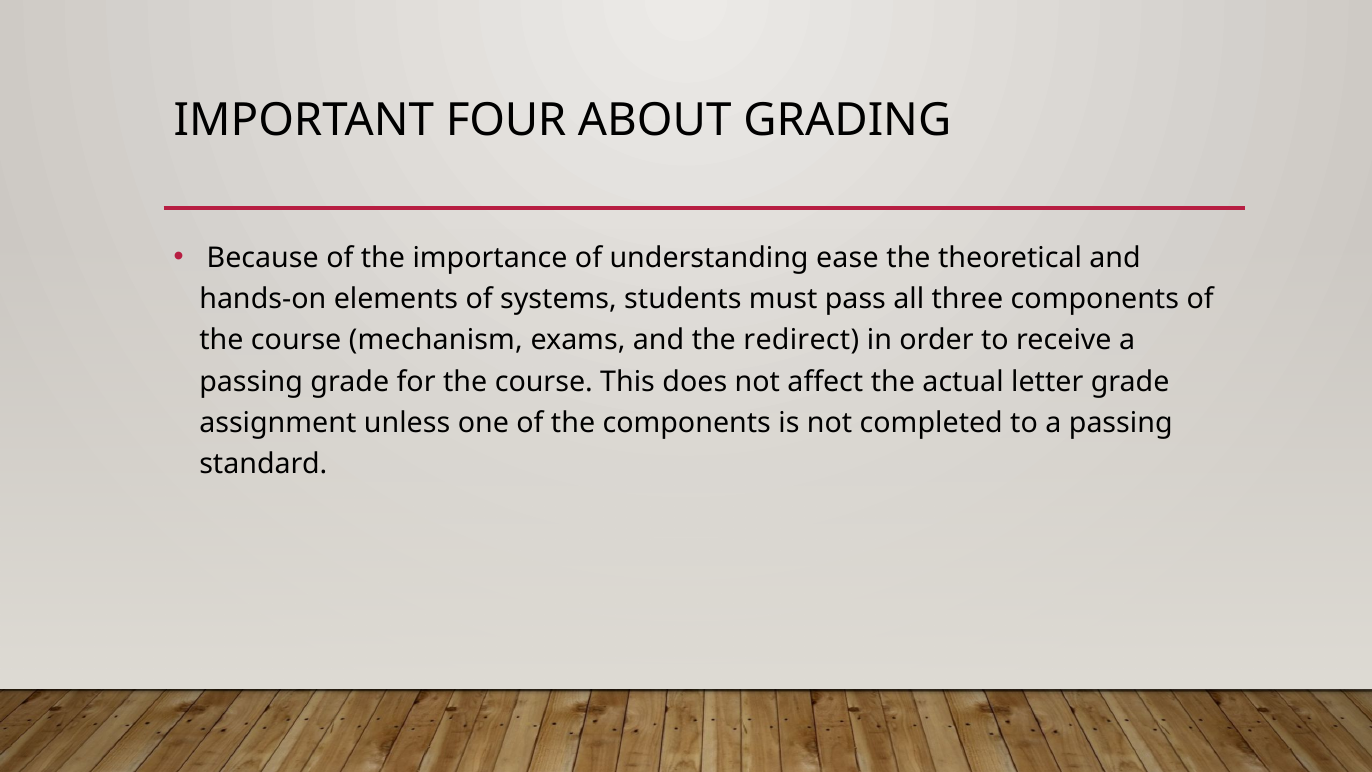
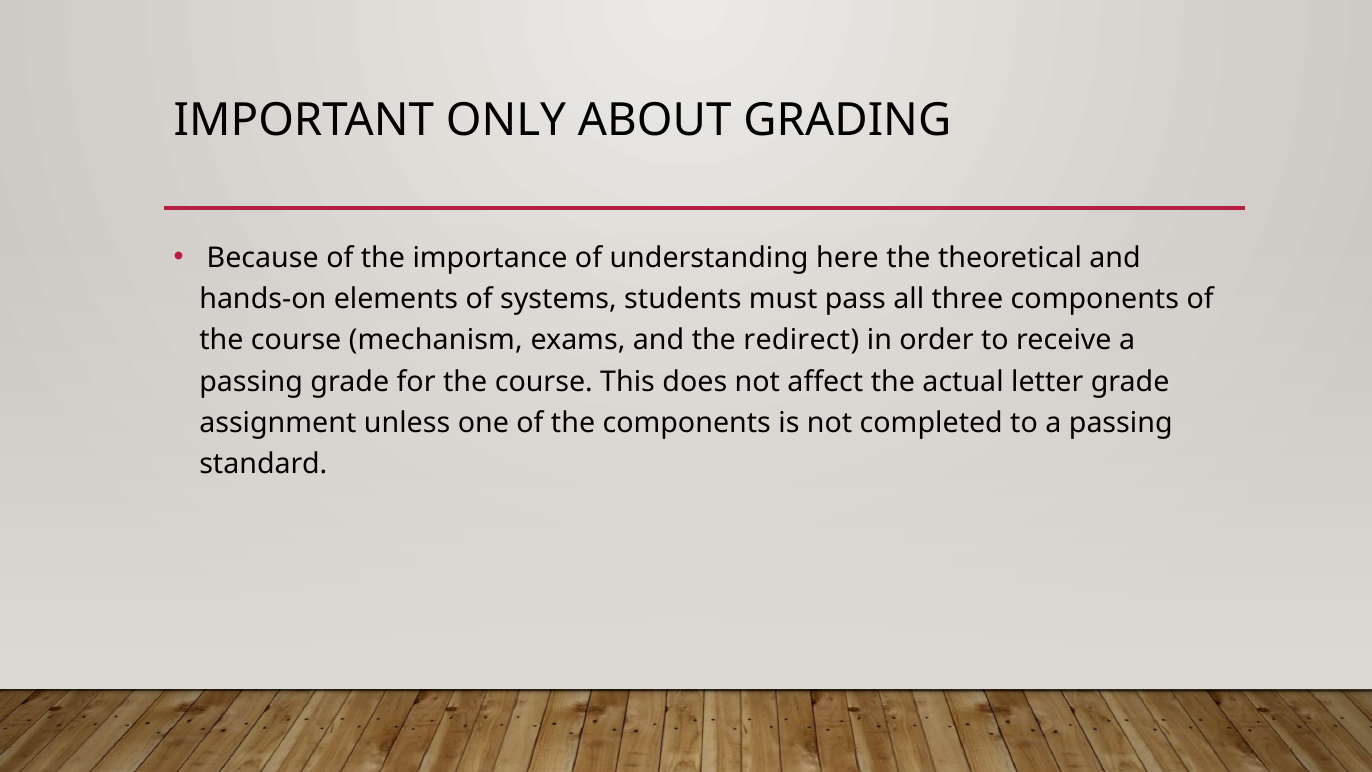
FOUR: FOUR -> ONLY
ease: ease -> here
